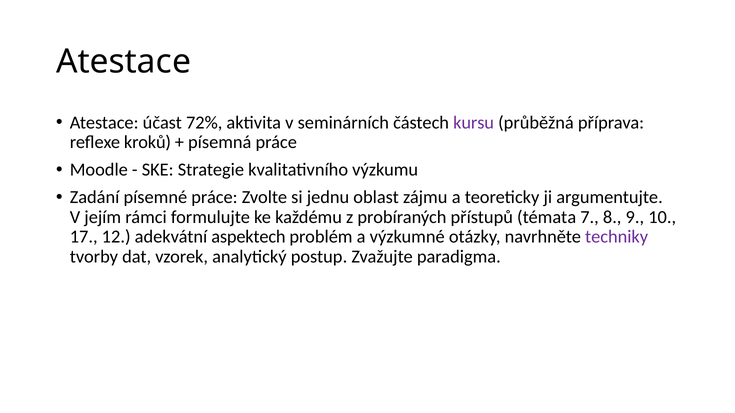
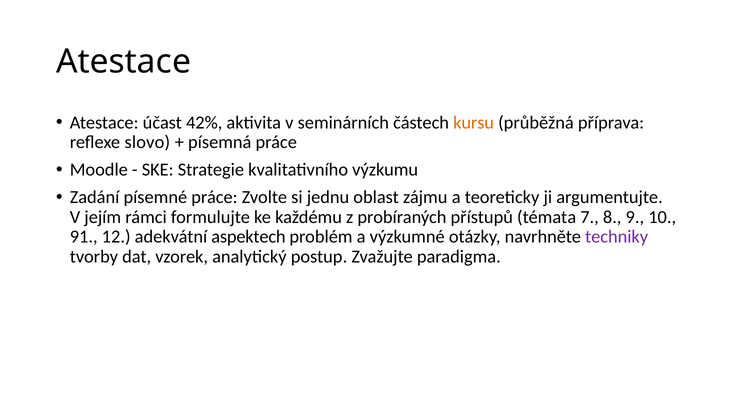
72%: 72% -> 42%
kursu colour: purple -> orange
kroků: kroků -> slovo
17: 17 -> 91
